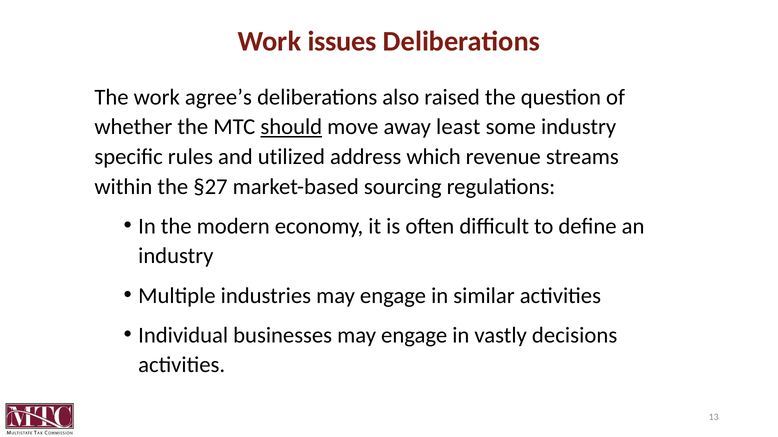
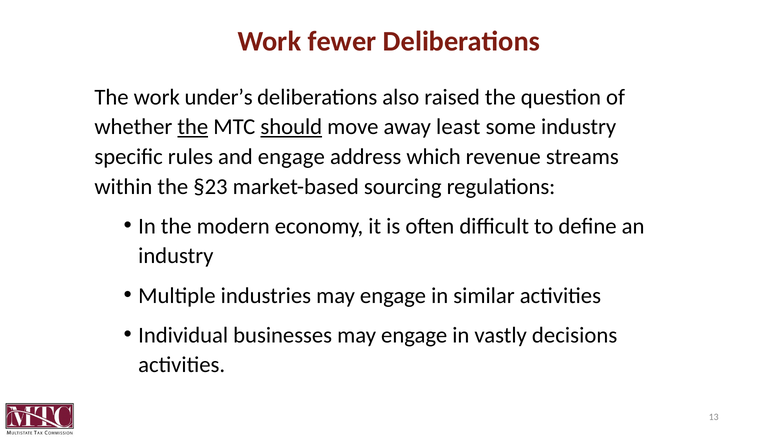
issues: issues -> fewer
agree’s: agree’s -> under’s
the at (193, 127) underline: none -> present
and utilized: utilized -> engage
§27: §27 -> §23
